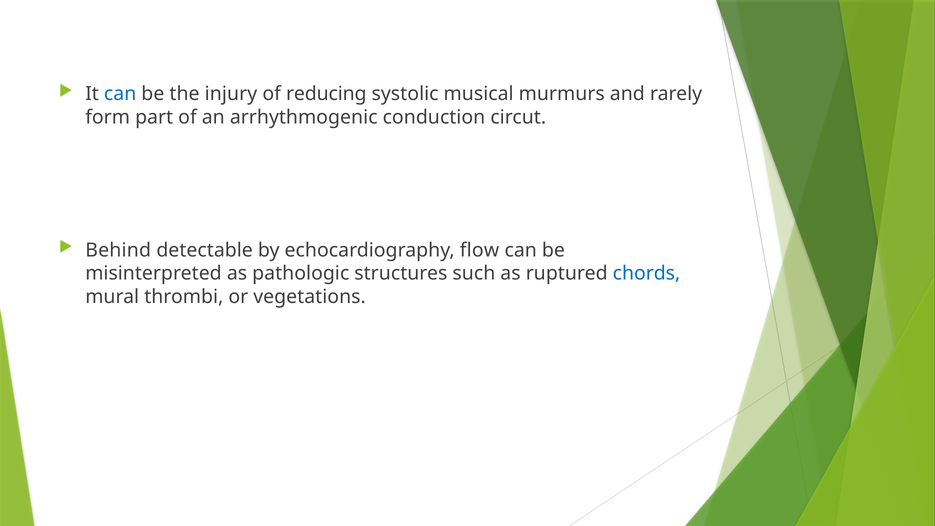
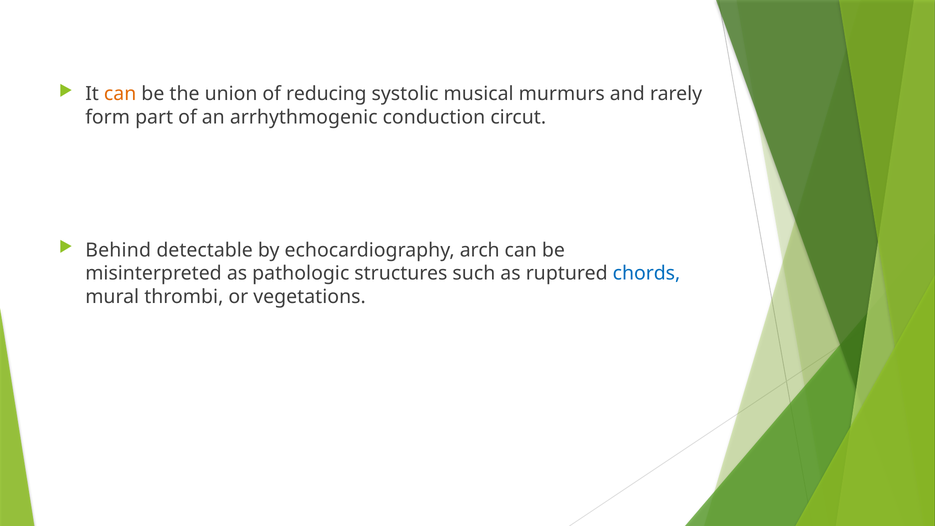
can at (120, 94) colour: blue -> orange
injury: injury -> union
flow: flow -> arch
